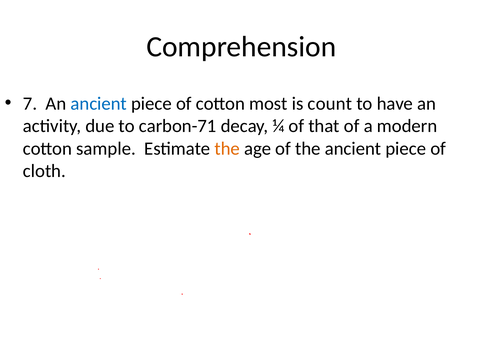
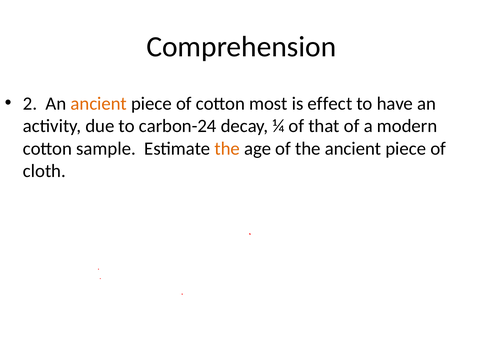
7: 7 -> 2
ancient at (99, 104) colour: blue -> orange
count: count -> effect
carbon-71: carbon-71 -> carbon-24
